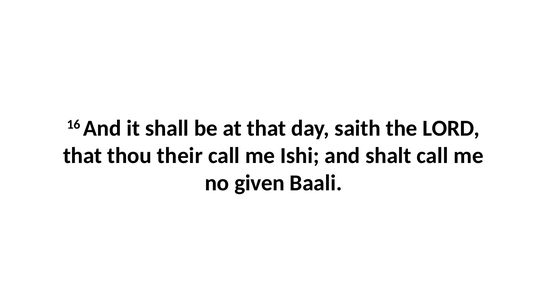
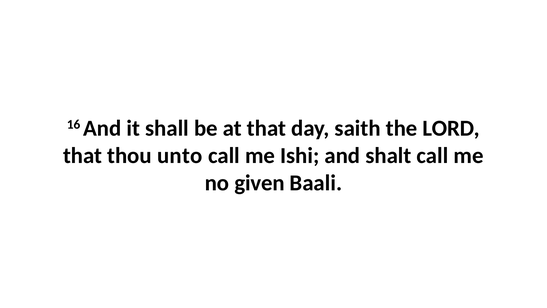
their: their -> unto
